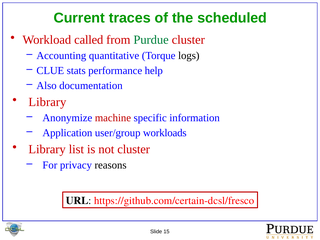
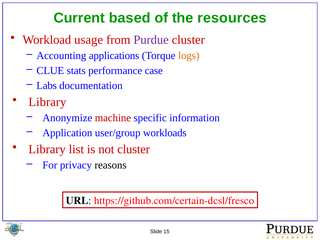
traces: traces -> based
scheduled: scheduled -> resources
called: called -> usage
Purdue colour: green -> purple
quantitative: quantitative -> applications
logs colour: black -> orange
help: help -> case
Also: Also -> Labs
